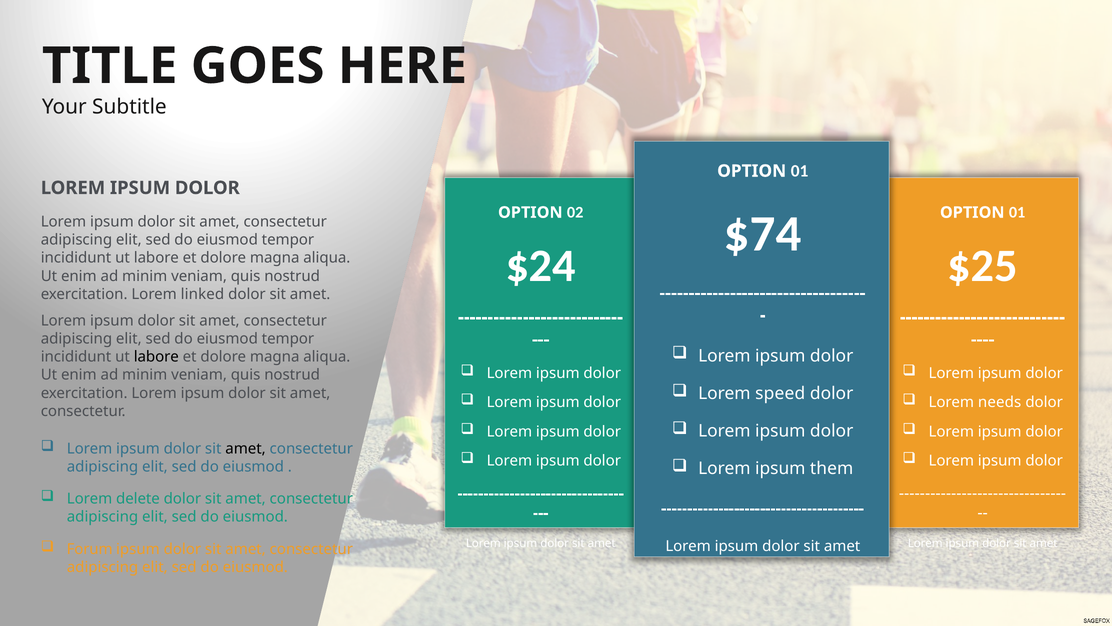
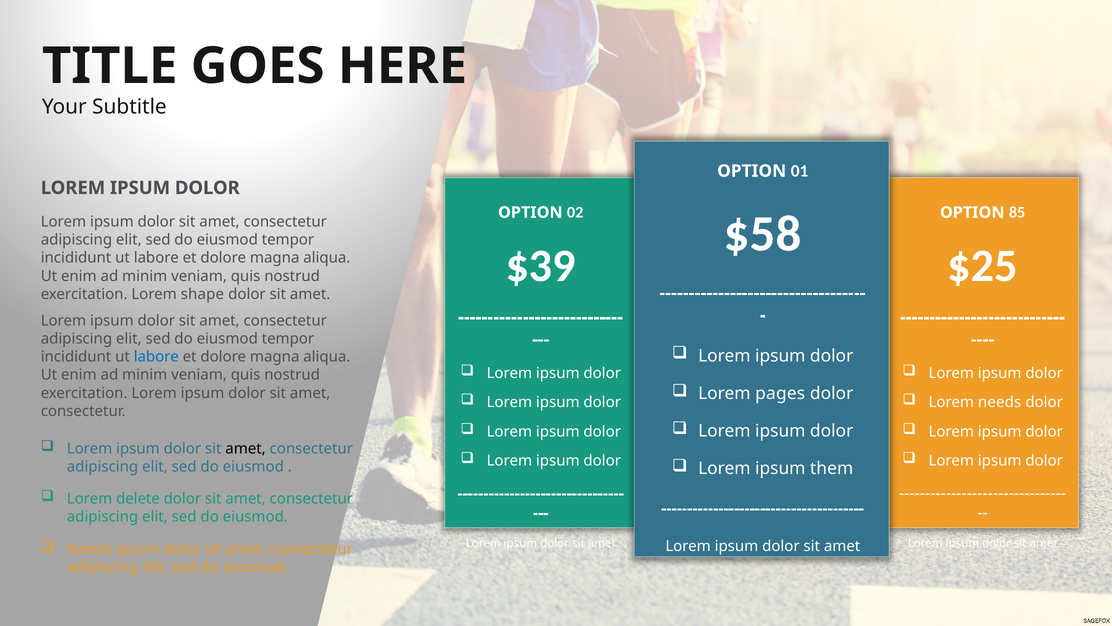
01 at (1017, 212): 01 -> 85
$74: $74 -> $58
$24: $24 -> $39
linked: linked -> shape
labore at (156, 357) colour: black -> blue
speed: speed -> pages
Forum at (90, 549): Forum -> Needs
